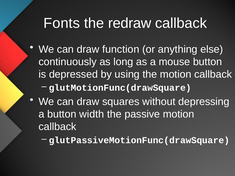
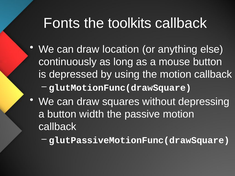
redraw: redraw -> toolkits
function: function -> location
